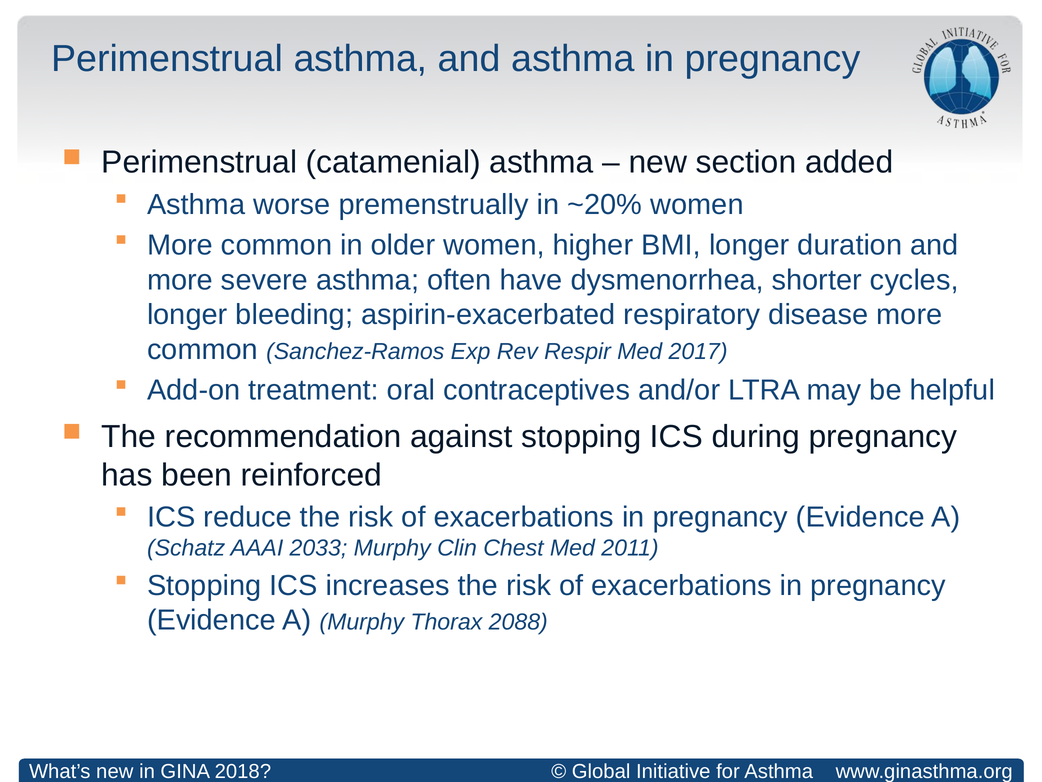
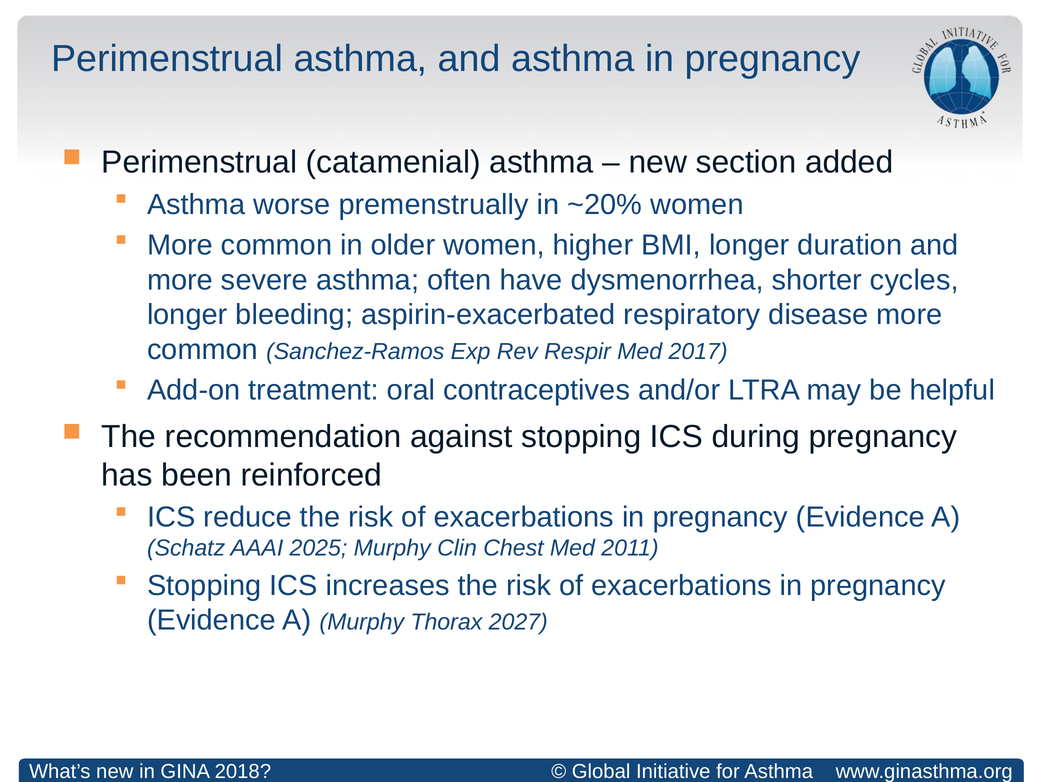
2033: 2033 -> 2025
2088: 2088 -> 2027
